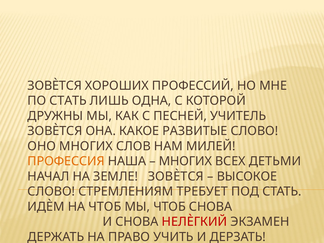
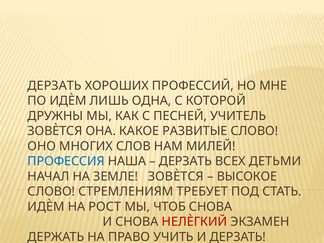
ЗОВЀТСЯ at (55, 86): ЗОВЀТСЯ -> ДЕРЗАТЬ
ПО СТАТЬ: СТАТЬ -> ИДЀМ
ПРОФЕССИЯ colour: orange -> blue
МНОГИХ at (185, 161): МНОГИХ -> ДЕРЗАТЬ
НА ЧТОБ: ЧТОБ -> РОСТ
